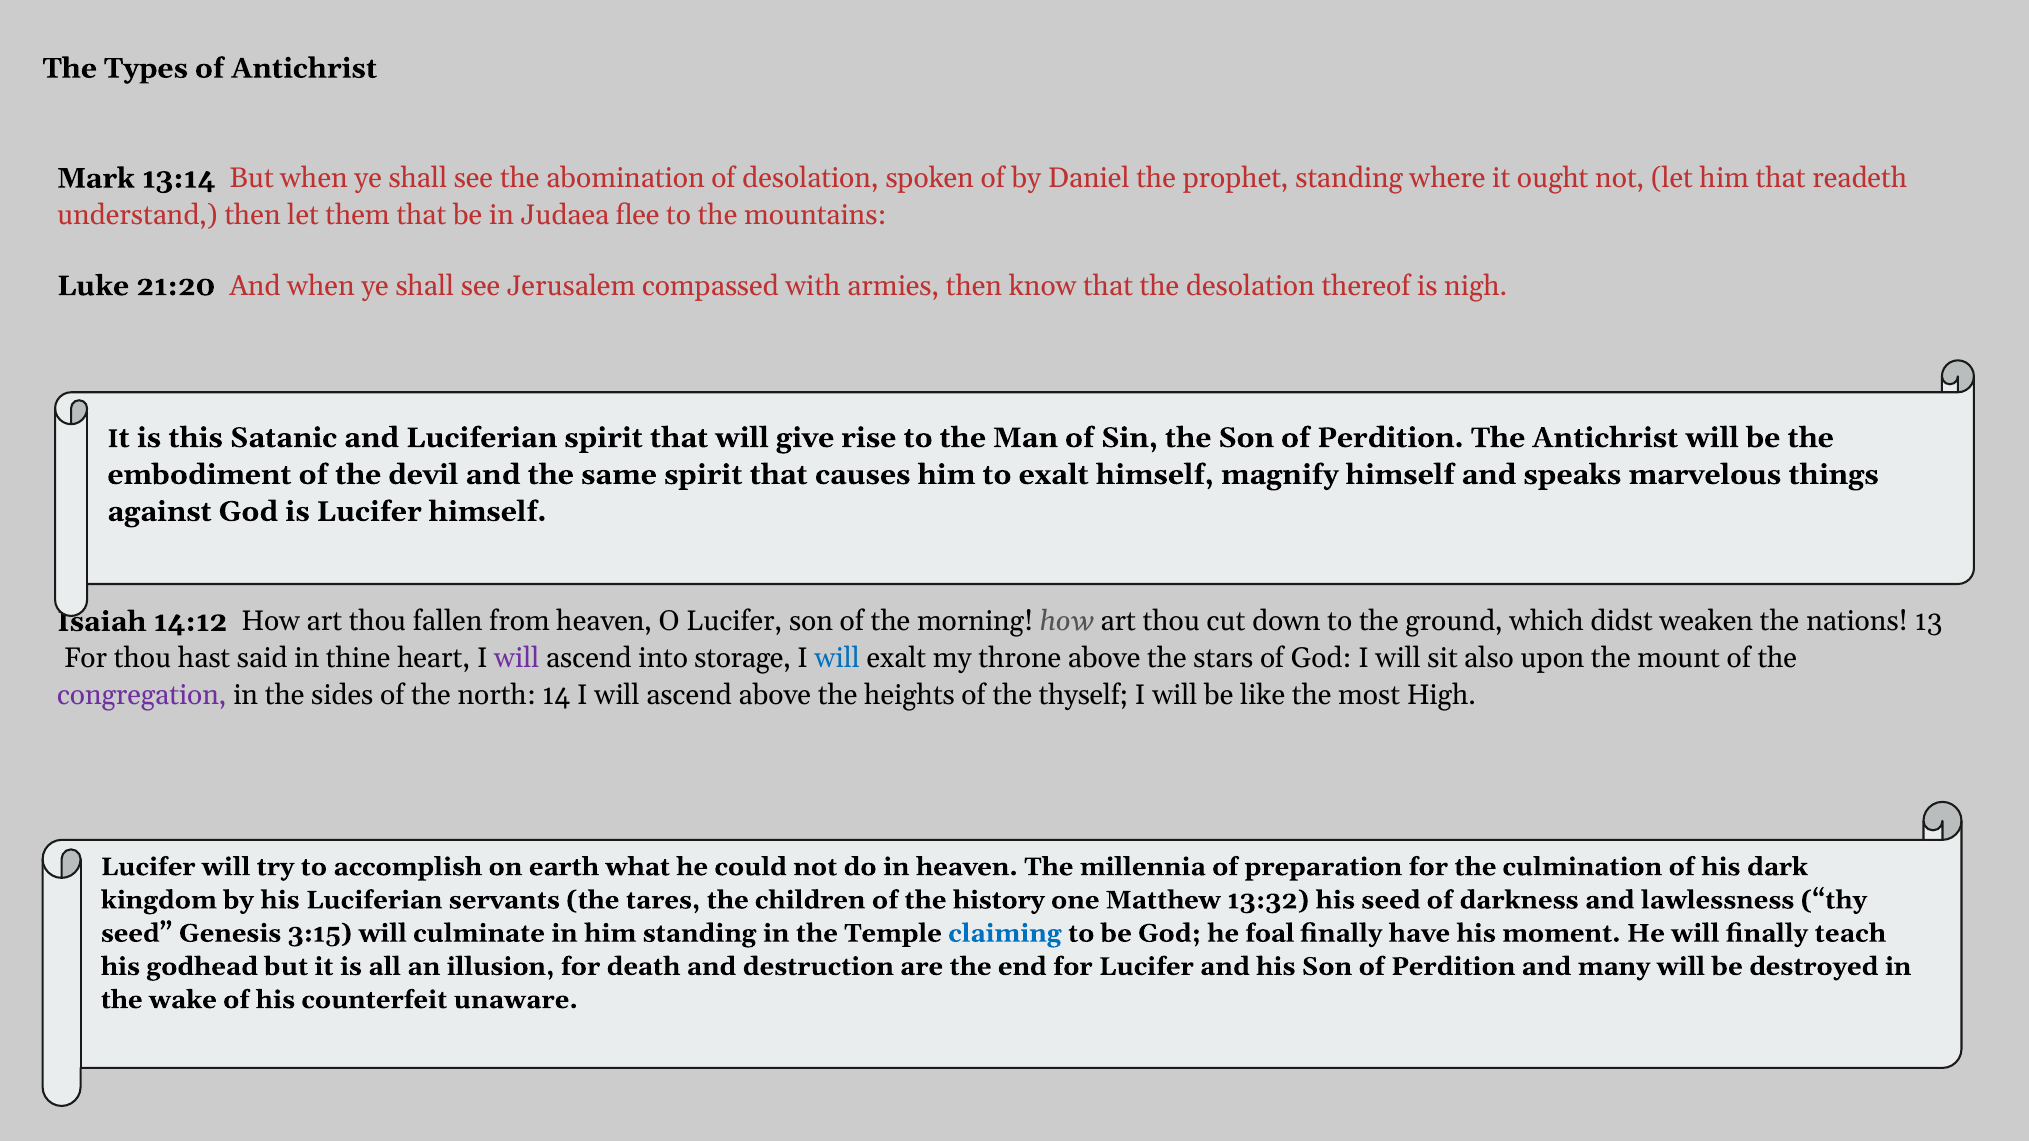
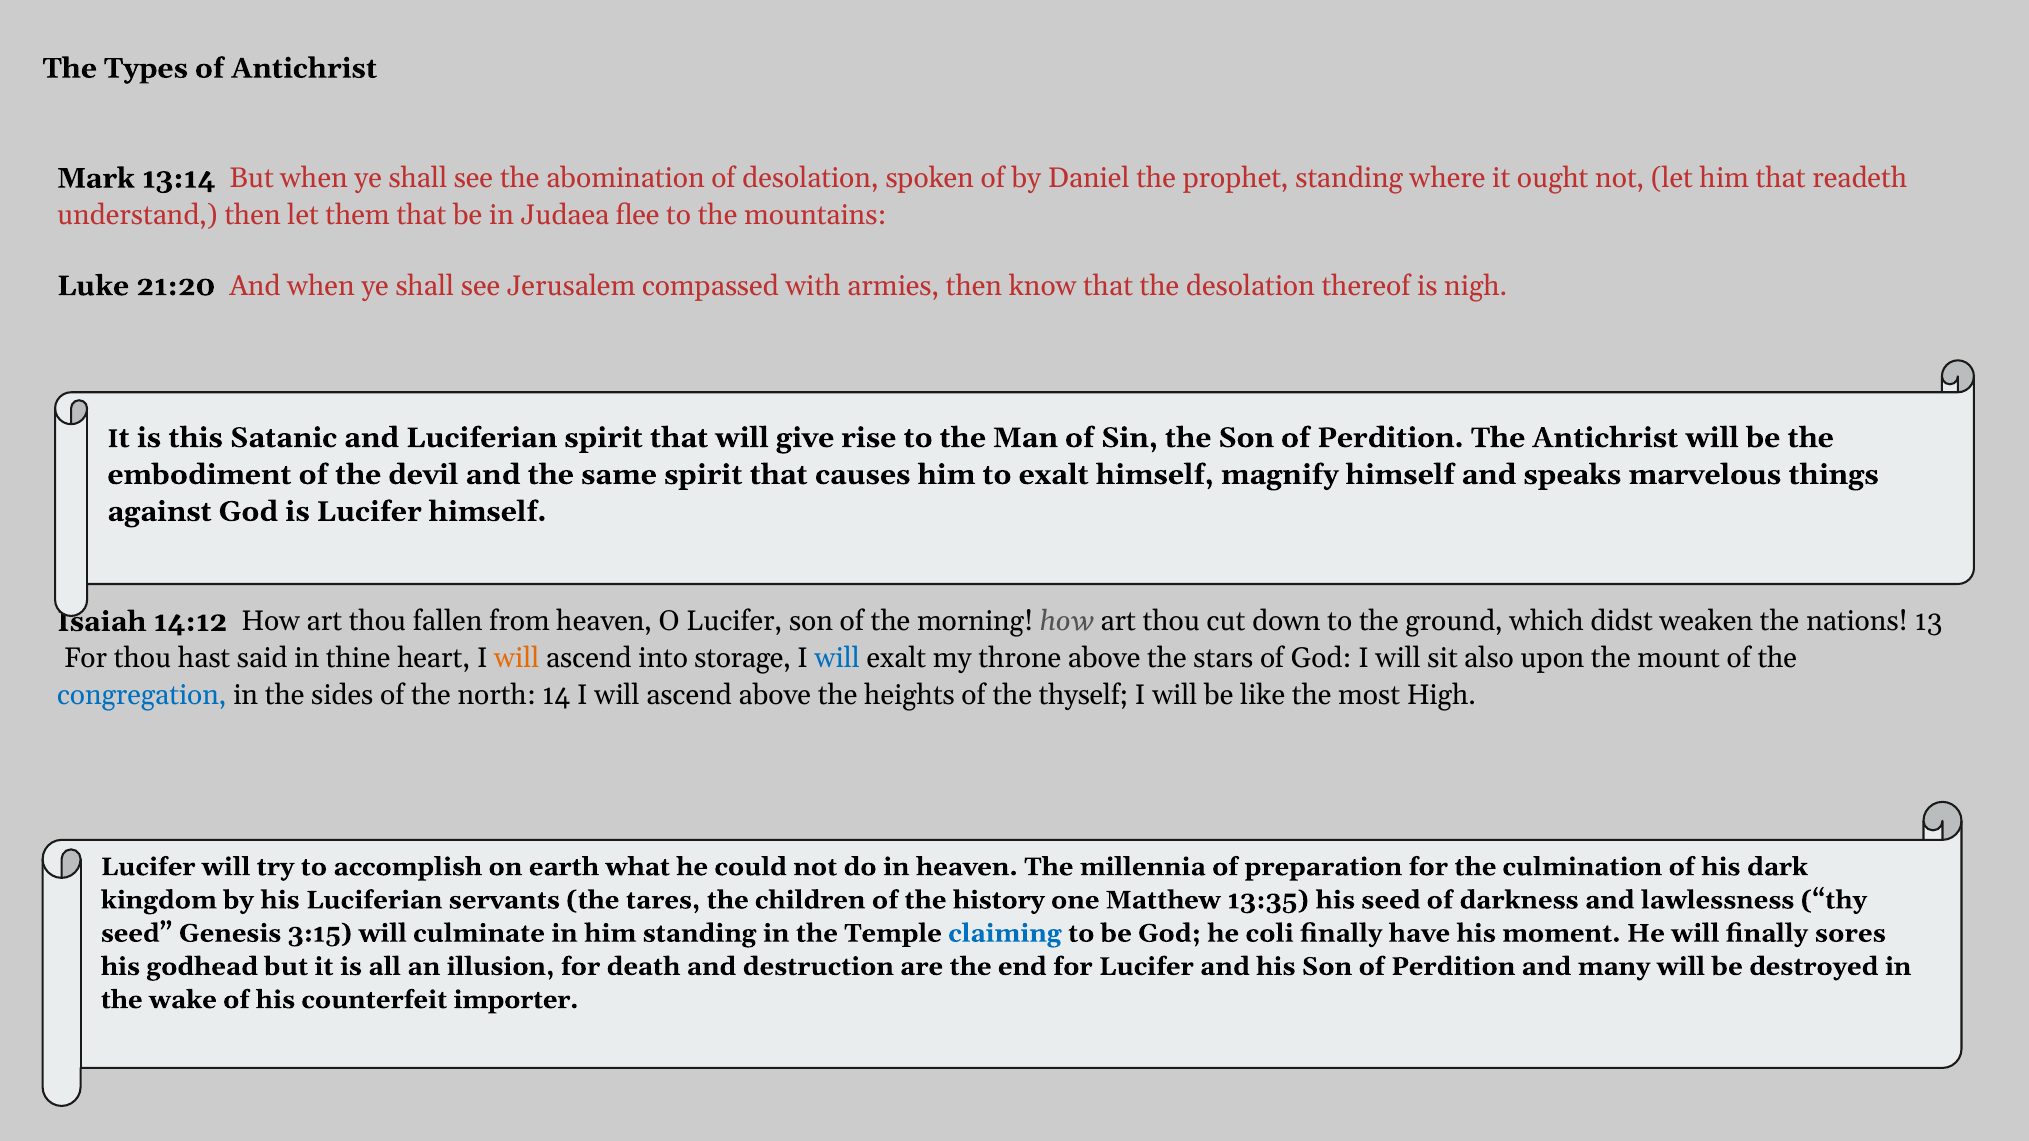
will at (517, 659) colour: purple -> orange
congregation colour: purple -> blue
13:32: 13:32 -> 13:35
foal: foal -> coli
teach: teach -> sores
unaware: unaware -> importer
